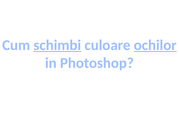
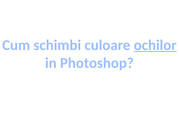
schimbi underline: present -> none
